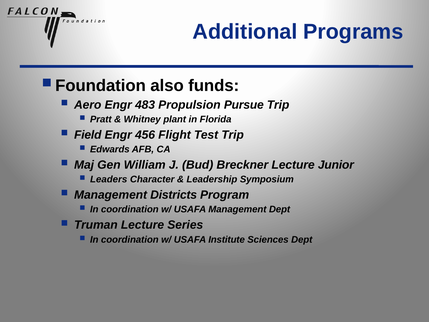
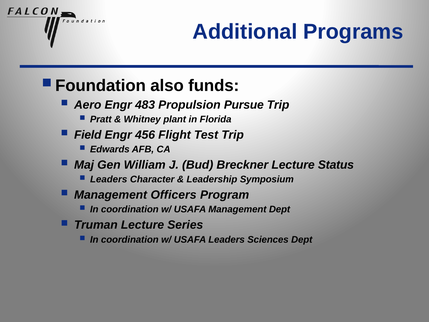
Junior: Junior -> Status
Districts: Districts -> Officers
USAFA Institute: Institute -> Leaders
